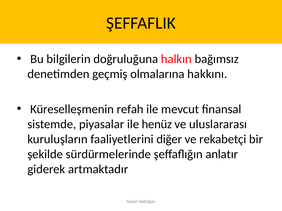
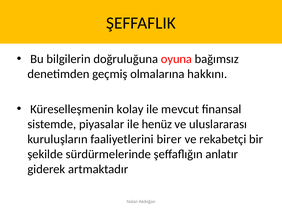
halkın: halkın -> oyuna
refah: refah -> kolay
diğer: diğer -> birer
